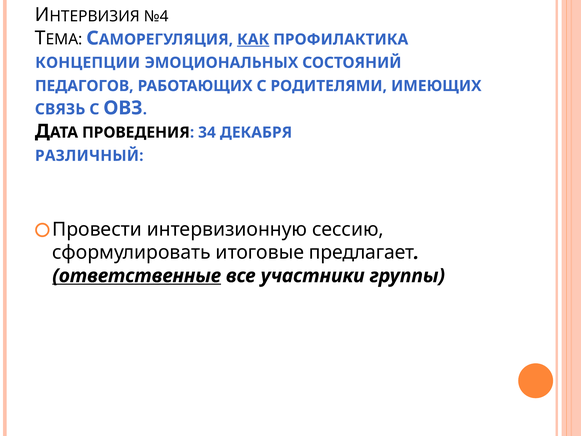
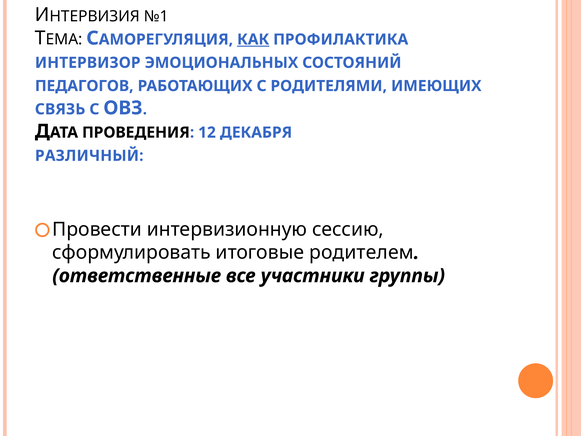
№4: №4 -> №1
КОНЦЕПЦИИ: КОНЦЕПЦИИ -> ИНТЕРВИЗОР
34: 34 -> 12
предлагает: предлагает -> родителем
ответственные underline: present -> none
